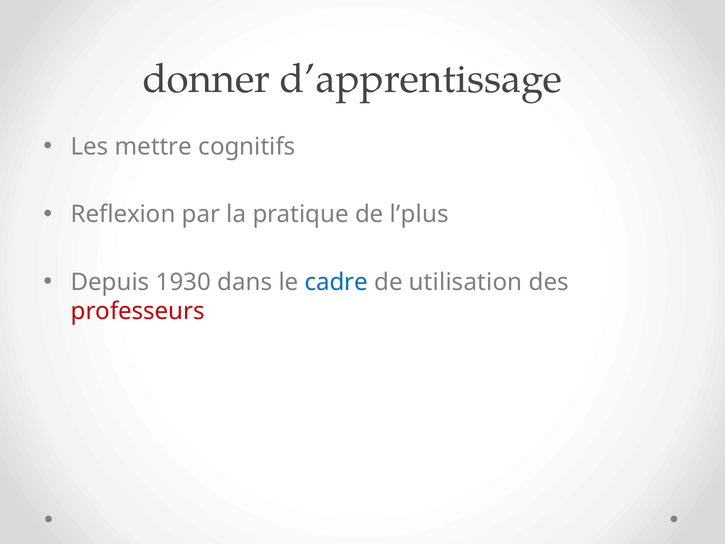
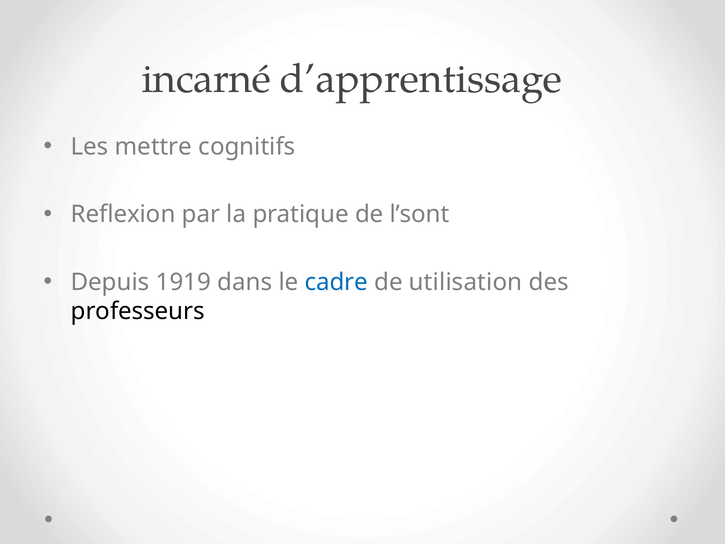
donner: donner -> incarné
l’plus: l’plus -> l’sont
1930: 1930 -> 1919
professeurs colour: red -> black
